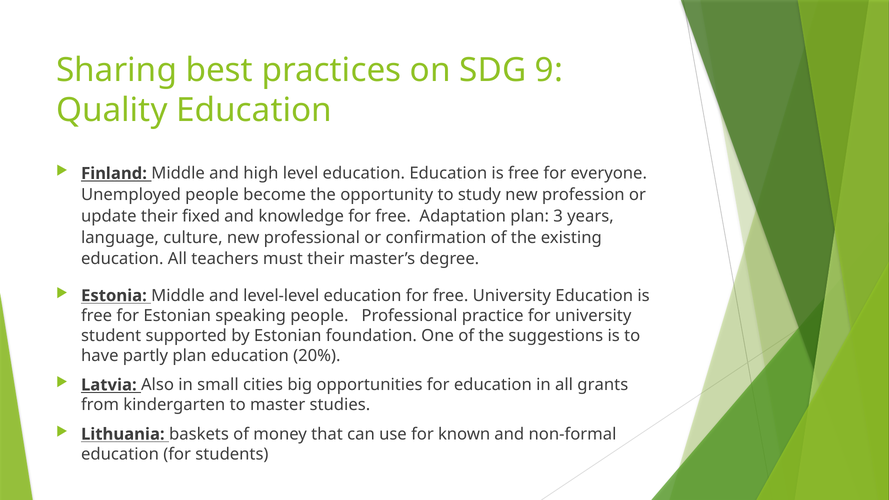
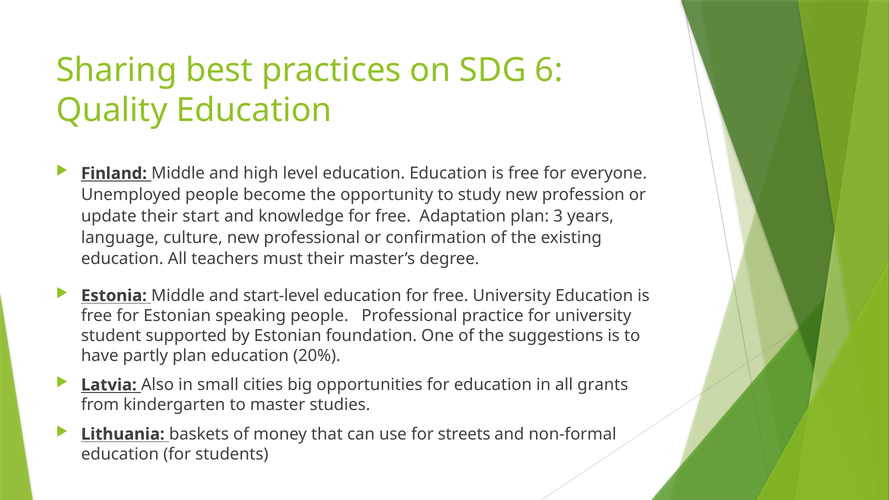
9: 9 -> 6
fixed: fixed -> start
level-level: level-level -> start-level
known: known -> streets
